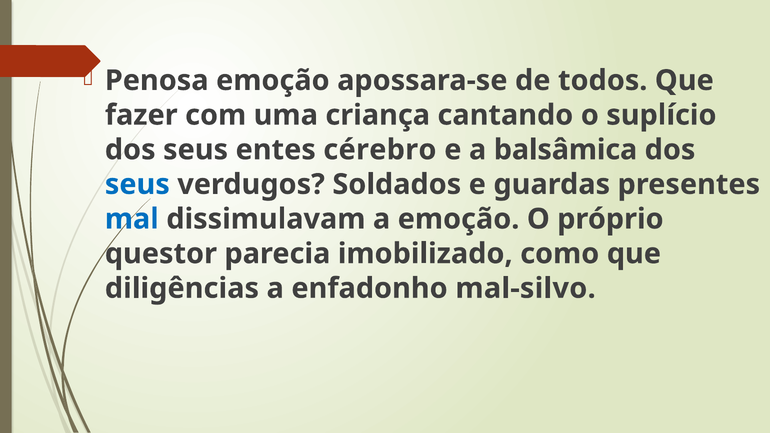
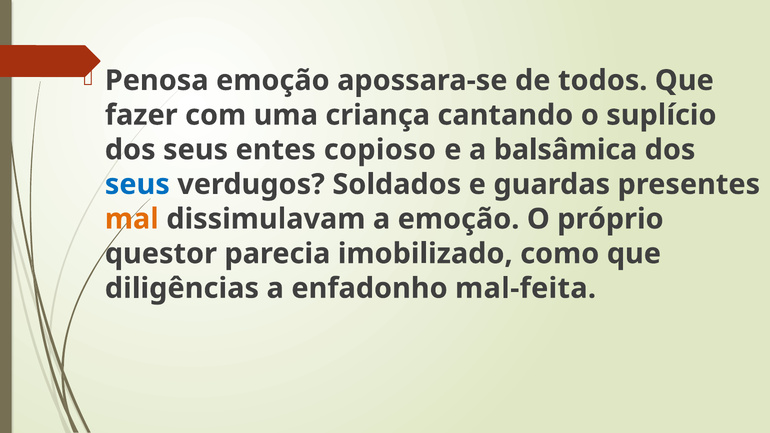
cérebro: cérebro -> copioso
mal colour: blue -> orange
mal-silvo: mal-silvo -> mal-feita
